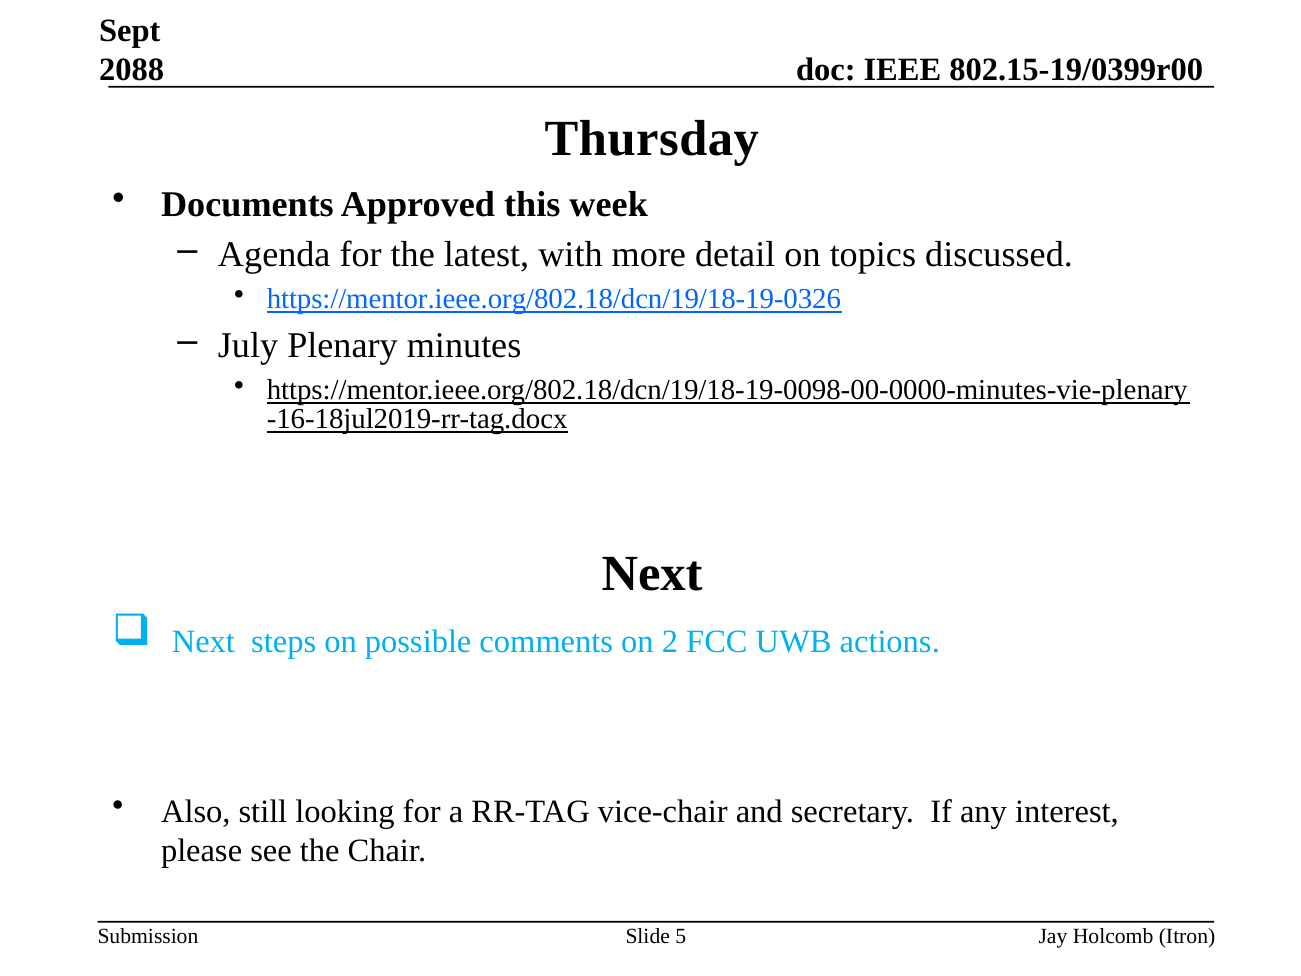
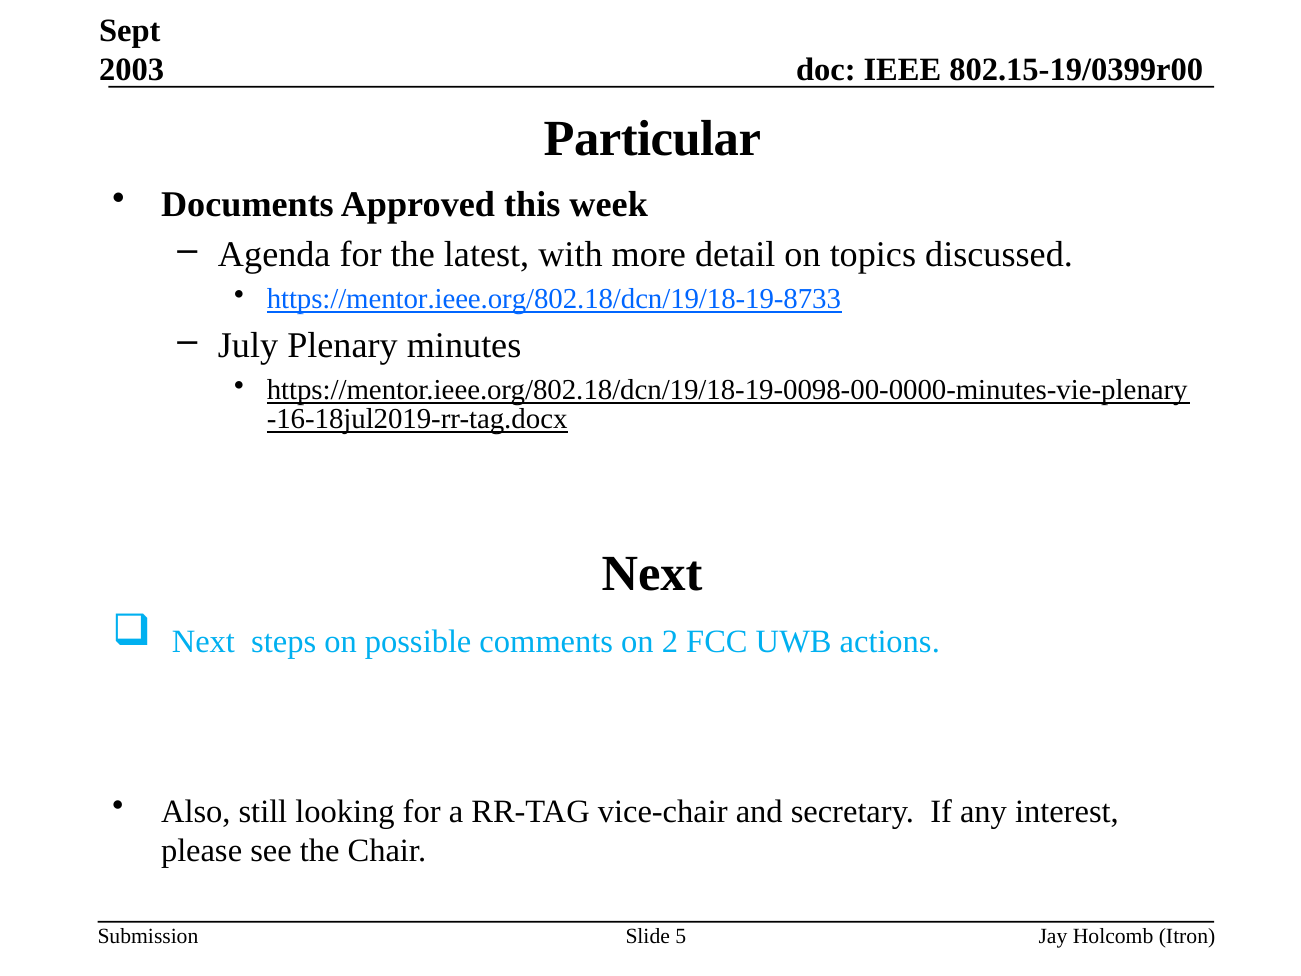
2088: 2088 -> 2003
Thursday: Thursday -> Particular
https://mentor.ieee.org/802.18/dcn/19/18-19-0326: https://mentor.ieee.org/802.18/dcn/19/18-19-0326 -> https://mentor.ieee.org/802.18/dcn/19/18-19-8733
